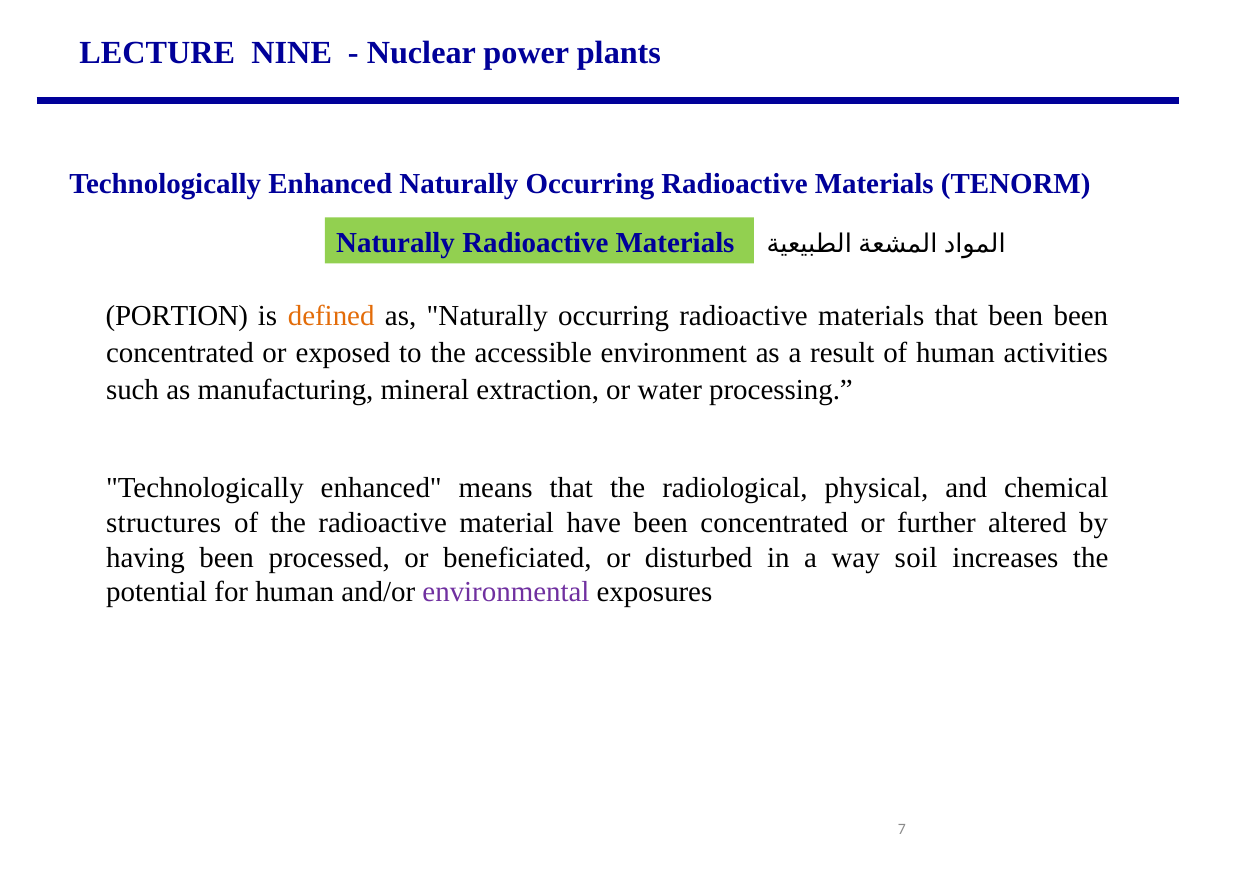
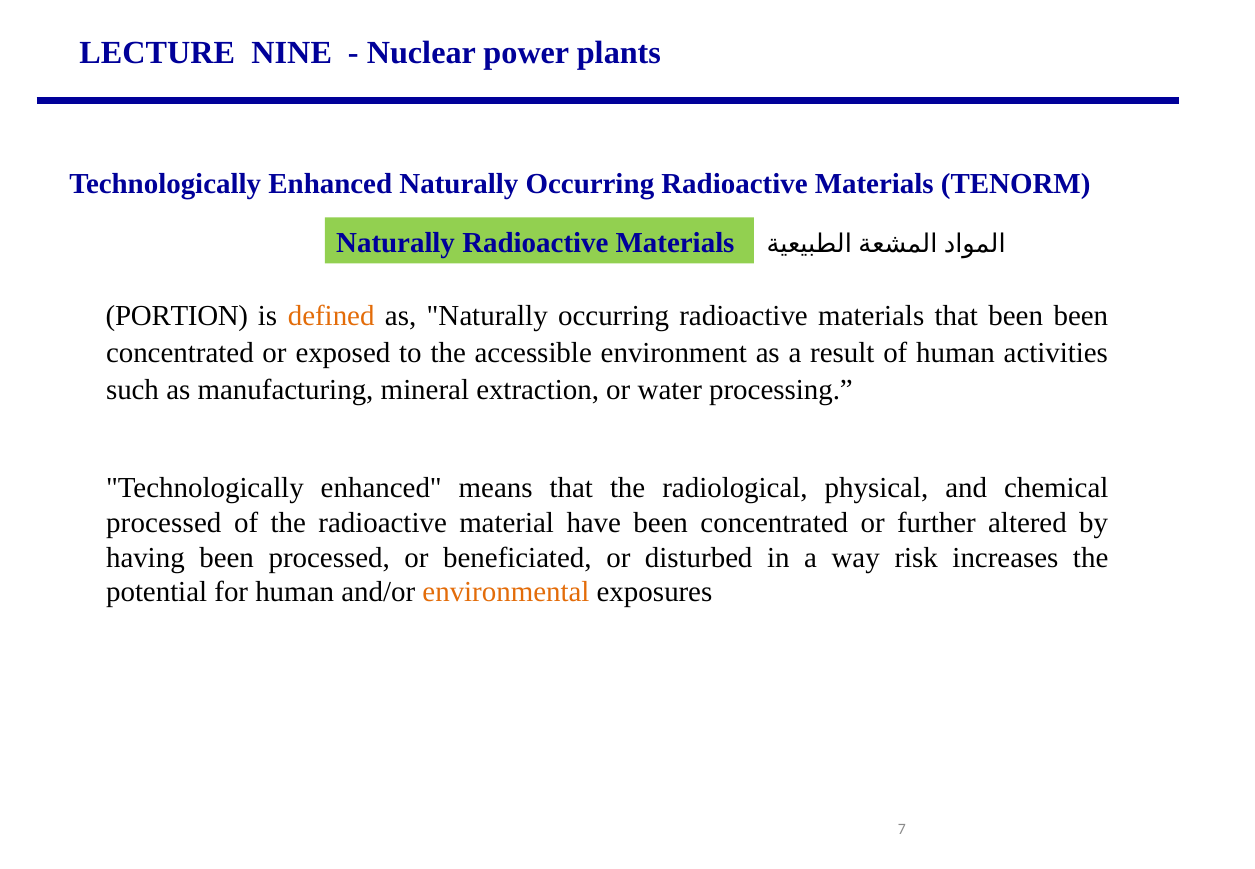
structures at (164, 523): structures -> processed
soil: soil -> risk
environmental colour: purple -> orange
